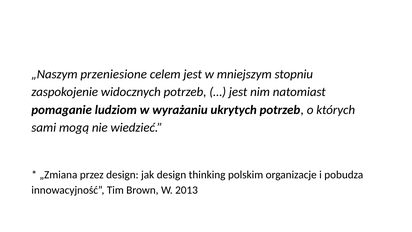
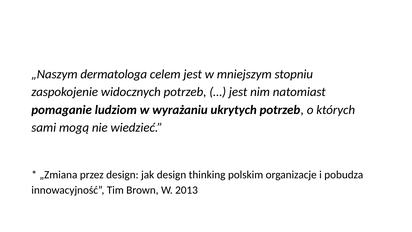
przeniesione: przeniesione -> dermatologa
